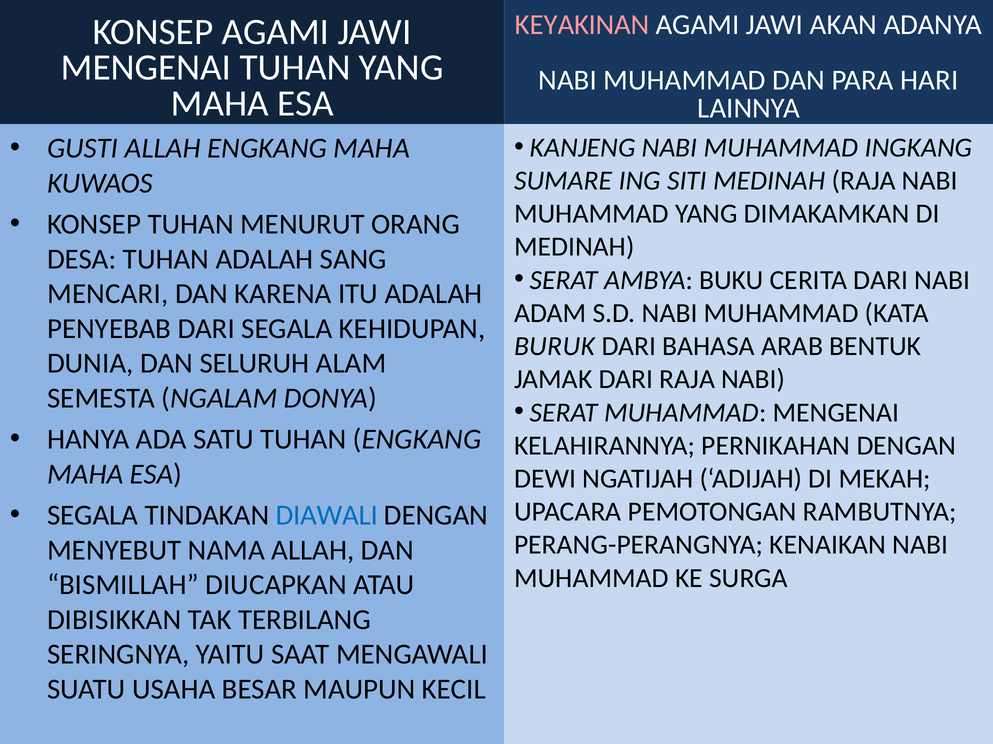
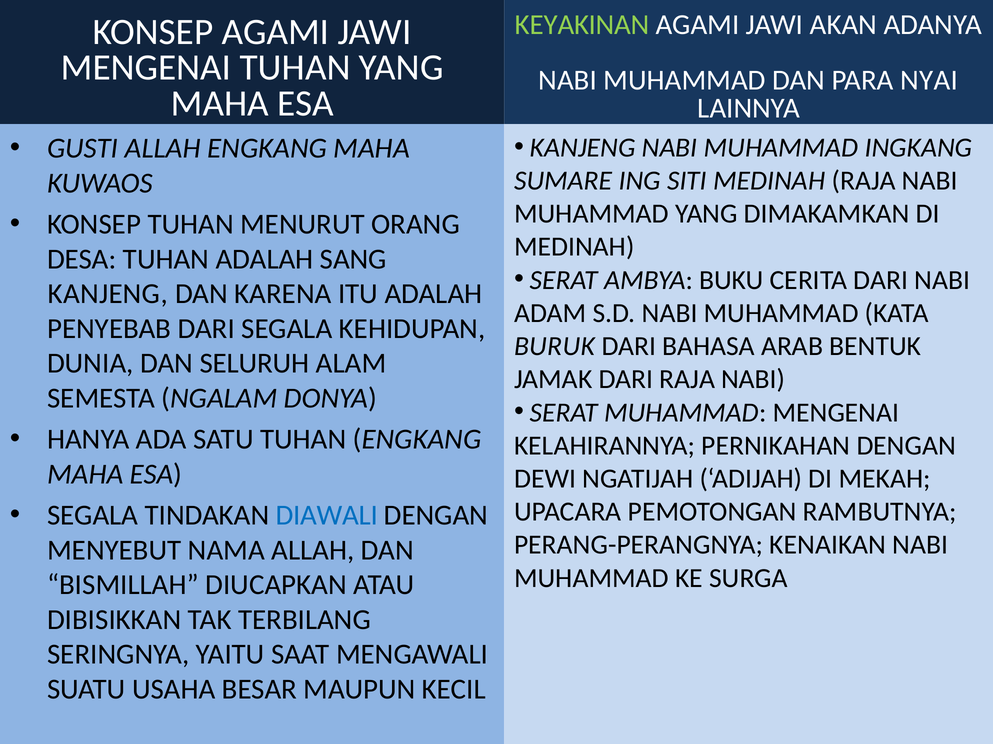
KEYAKINAN colour: pink -> light green
HARI: HARI -> NYAI
MENCARI at (108, 294): MENCARI -> KANJENG
